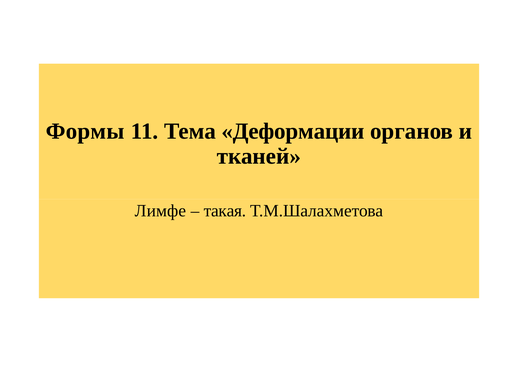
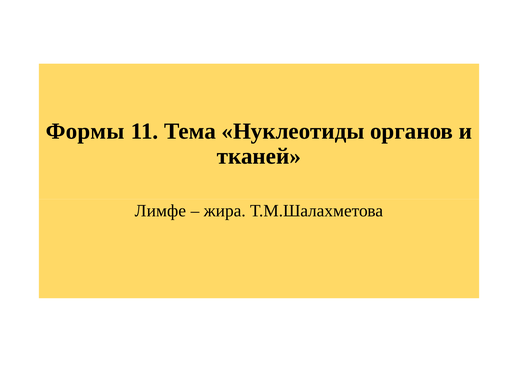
Деформации: Деформации -> Нуклеотиды
такая: такая -> жира
